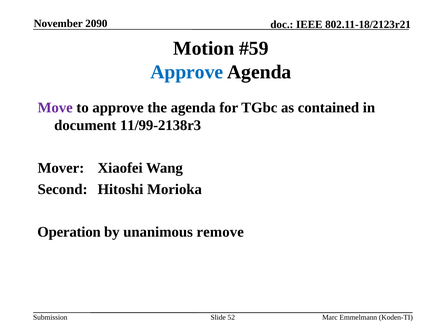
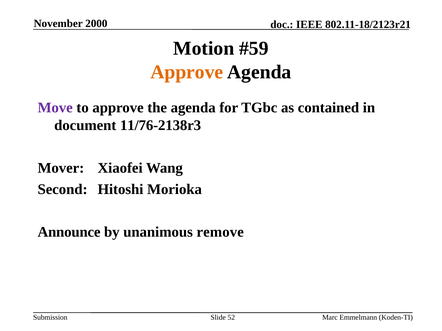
2090: 2090 -> 2000
Approve at (187, 72) colour: blue -> orange
11/99-2138r3: 11/99-2138r3 -> 11/76-2138r3
Operation: Operation -> Announce
